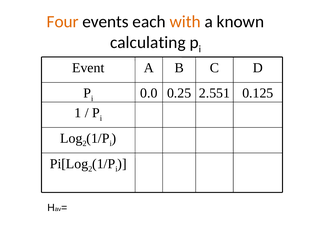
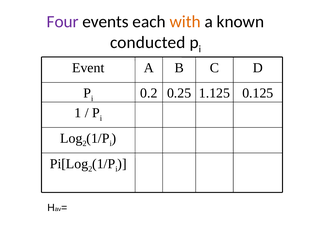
Four colour: orange -> purple
calculating: calculating -> conducted
0.0: 0.0 -> 0.2
2.551: 2.551 -> 1.125
